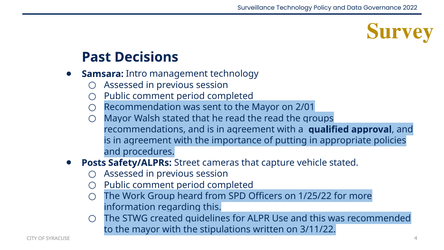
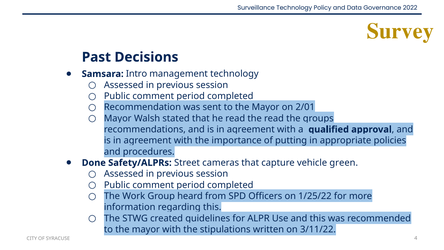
Posts: Posts -> Done
vehicle stated: stated -> green
